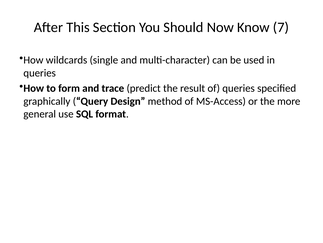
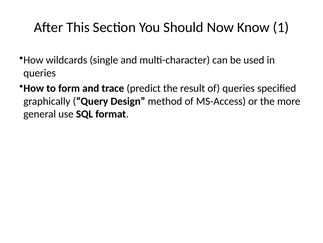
7: 7 -> 1
